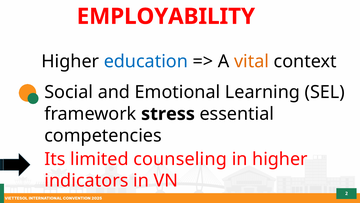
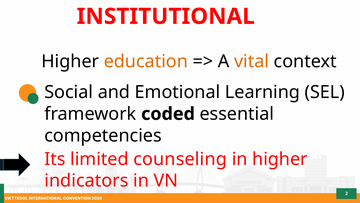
EMPLOYABILITY: EMPLOYABILITY -> INSTITUTIONAL
education colour: blue -> orange
stress: stress -> coded
